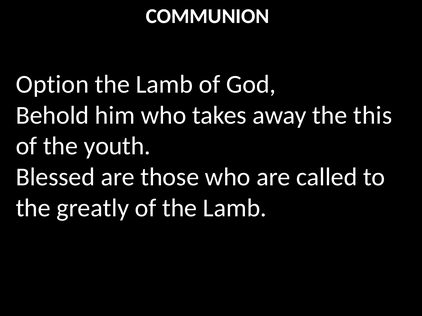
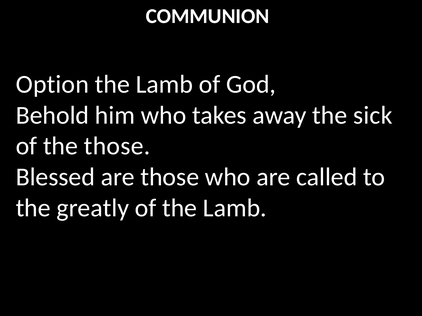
this: this -> sick
the youth: youth -> those
